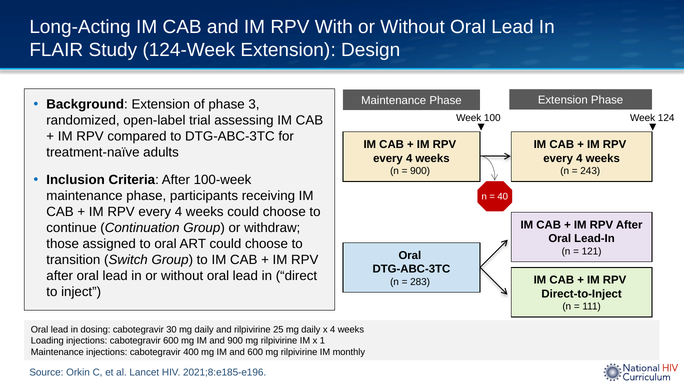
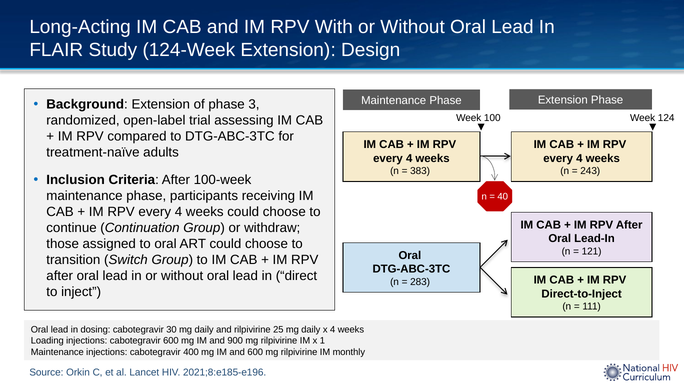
900 at (420, 171): 900 -> 383
